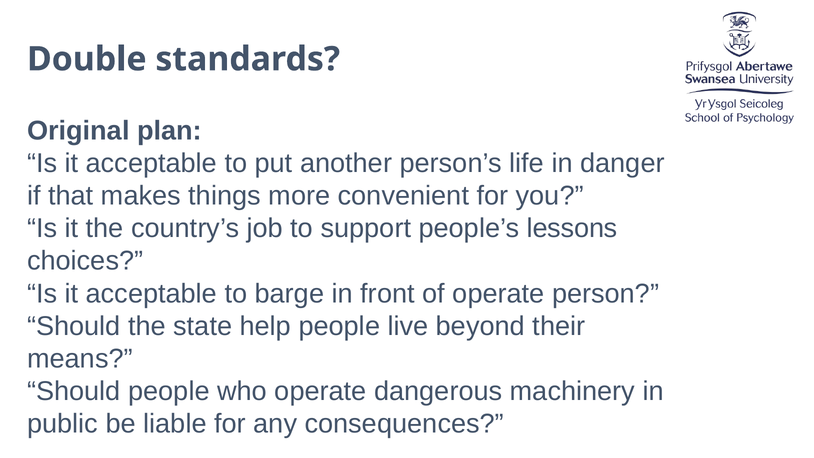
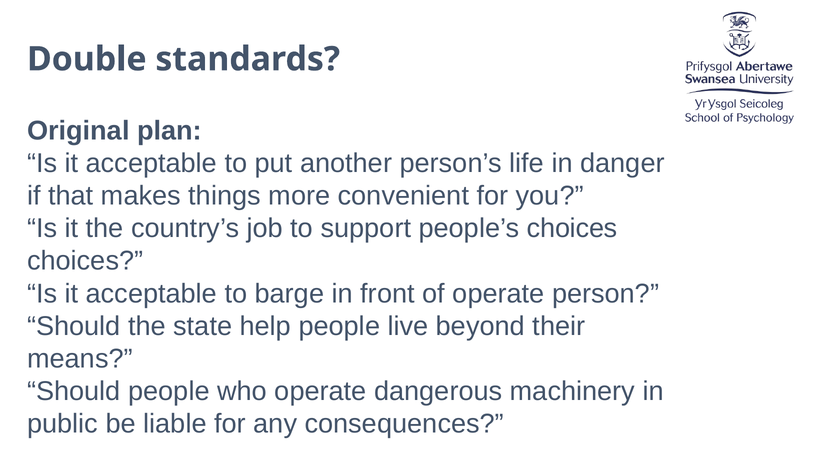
people’s lessons: lessons -> choices
